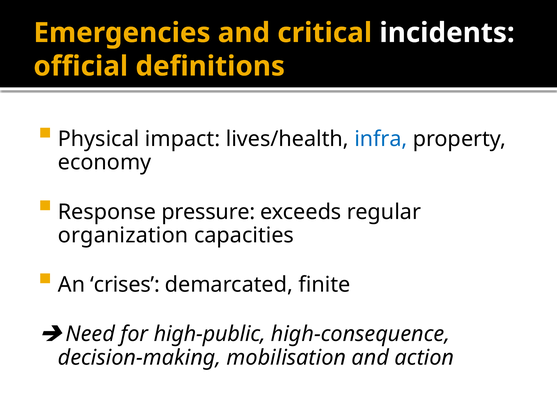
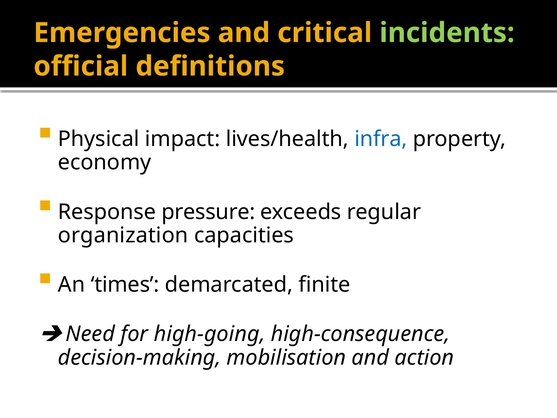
incidents colour: white -> light green
crises: crises -> times
high-public: high-public -> high-going
